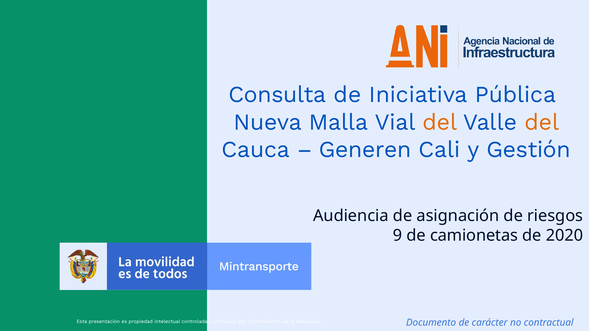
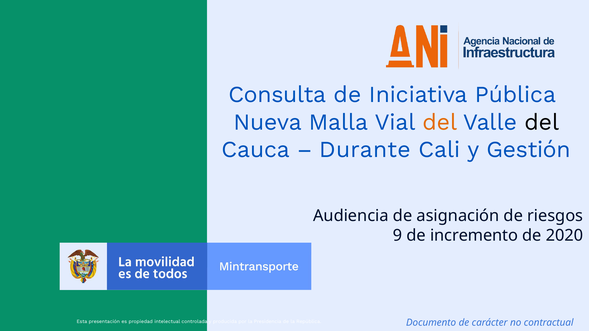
del at (542, 122) colour: orange -> black
Generen: Generen -> Durante
camionetas: camionetas -> incremento
